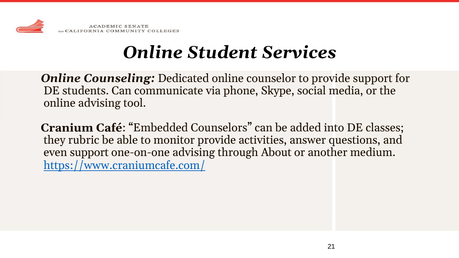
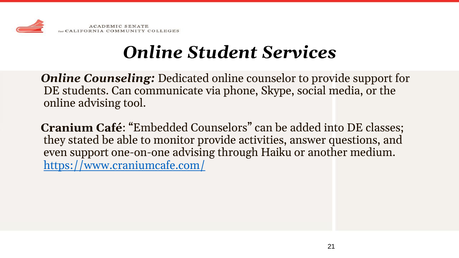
rubric: rubric -> stated
About: About -> Haiku
